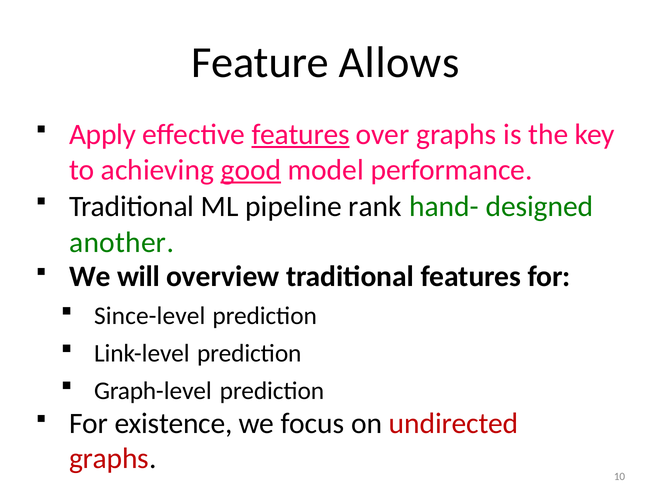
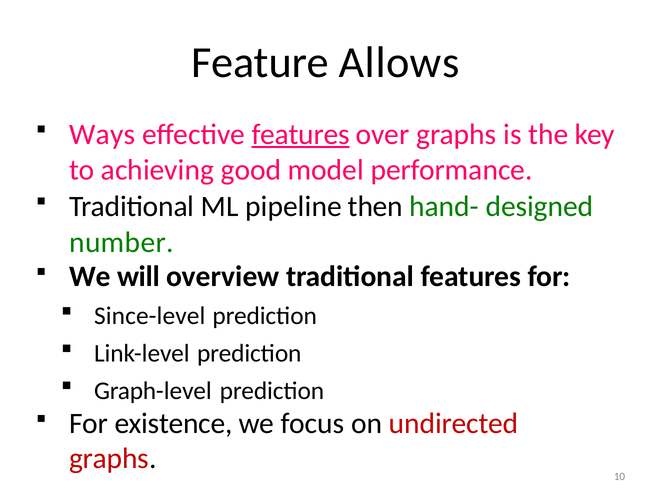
Apply: Apply -> Ways
good underline: present -> none
rank: rank -> then
another: another -> number
